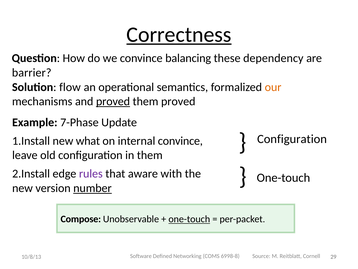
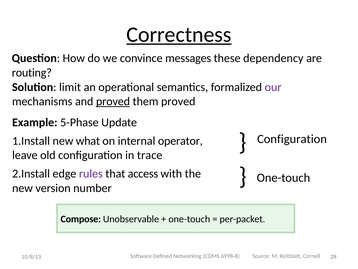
balancing: balancing -> messages
barrier: barrier -> routing
flow: flow -> limit
our colour: orange -> purple
7-Phase: 7-Phase -> 5-Phase
internal convince: convince -> operator
in them: them -> trace
aware: aware -> access
number underline: present -> none
one-touch at (189, 219) underline: present -> none
